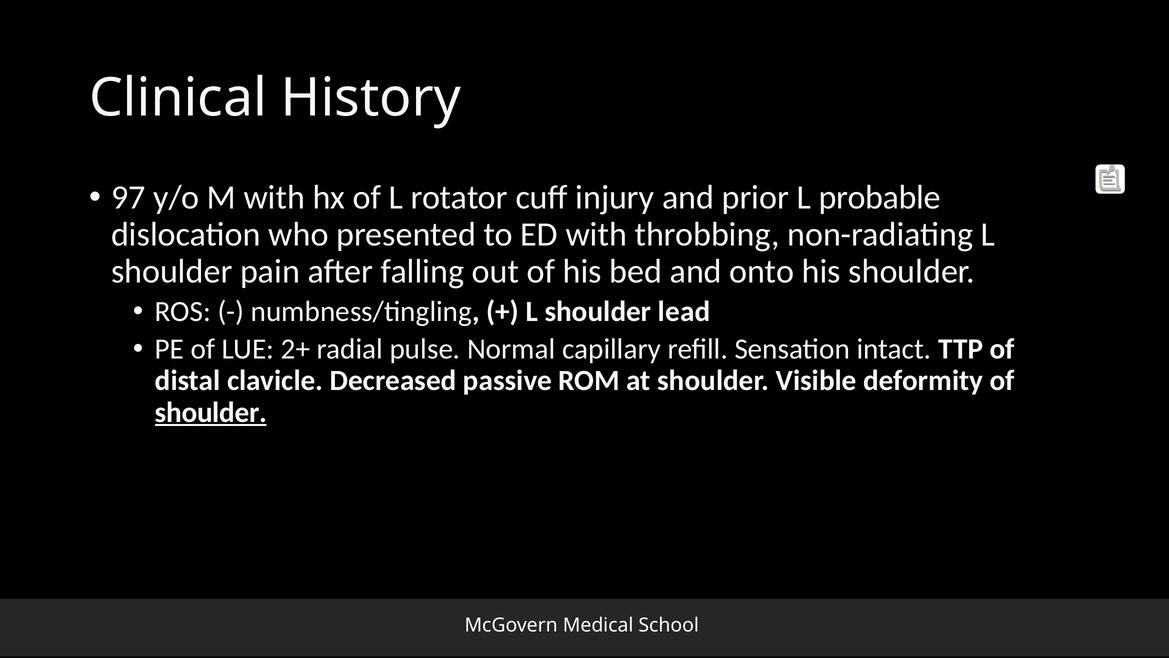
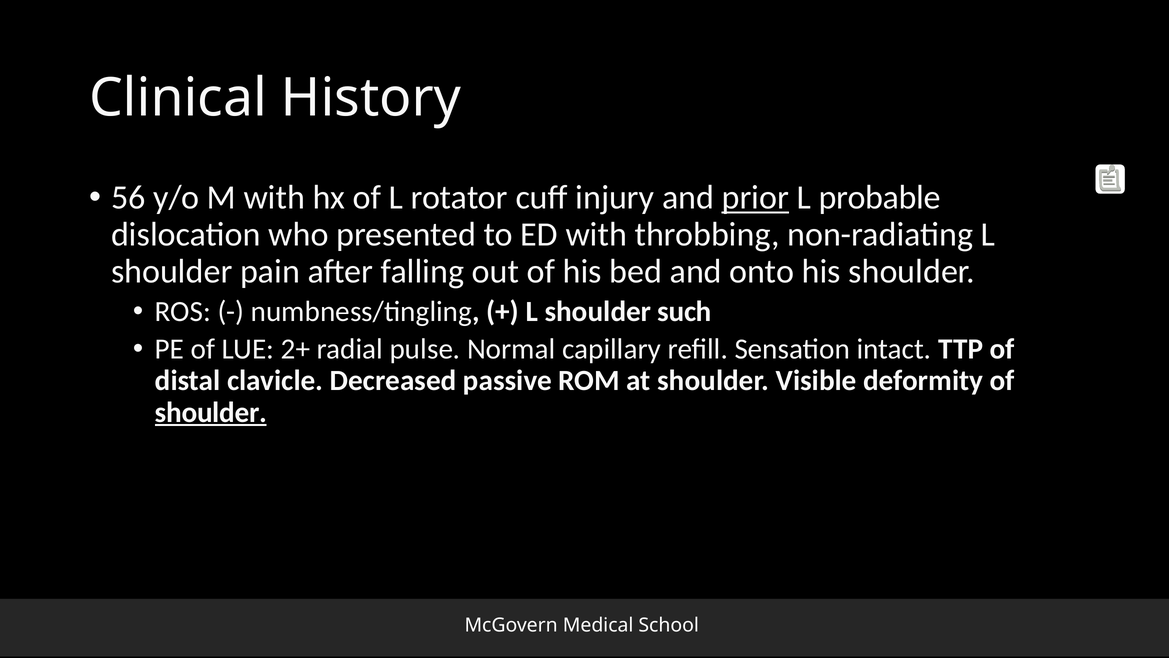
97: 97 -> 56
prior underline: none -> present
lead: lead -> such
